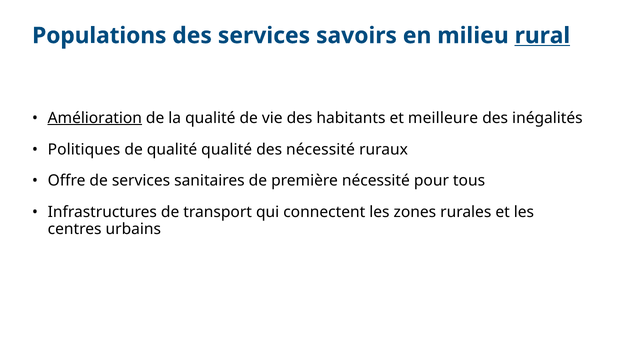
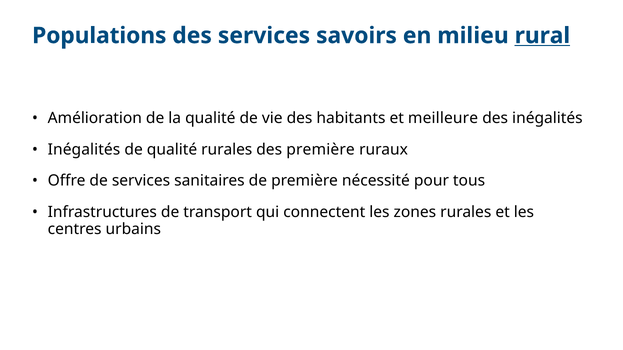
Amélioration underline: present -> none
Politiques at (84, 150): Politiques -> Inégalités
qualité qualité: qualité -> rurales
des nécessité: nécessité -> première
